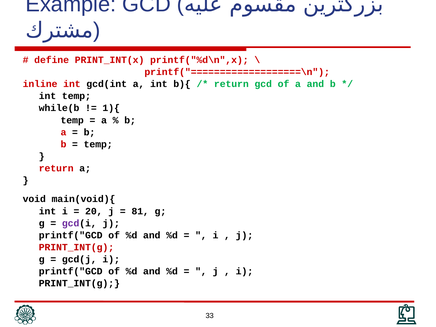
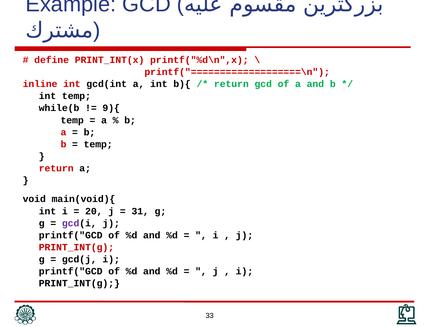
1){: 1){ -> 9){
81: 81 -> 31
